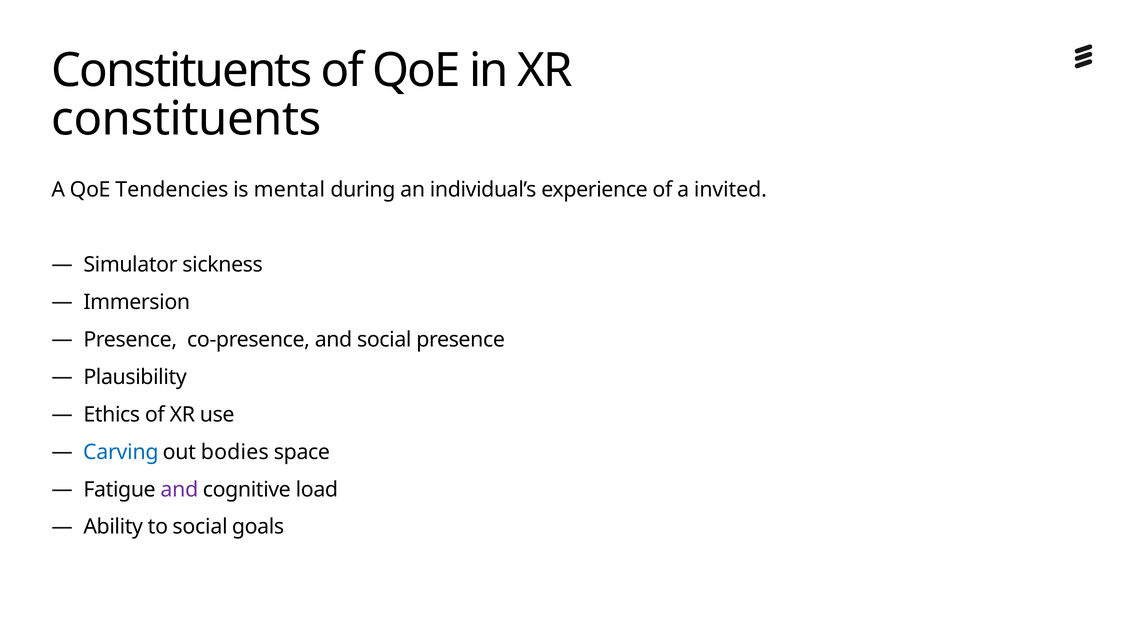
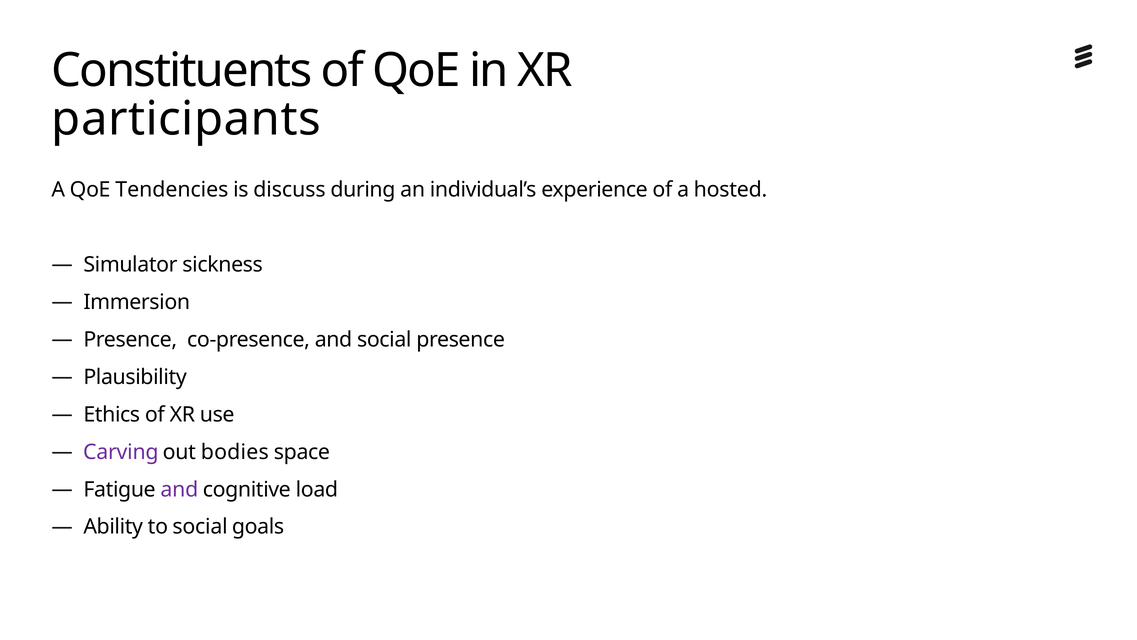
constituents at (187, 119): constituents -> participants
mental: mental -> discuss
invited: invited -> hosted
Carving colour: blue -> purple
